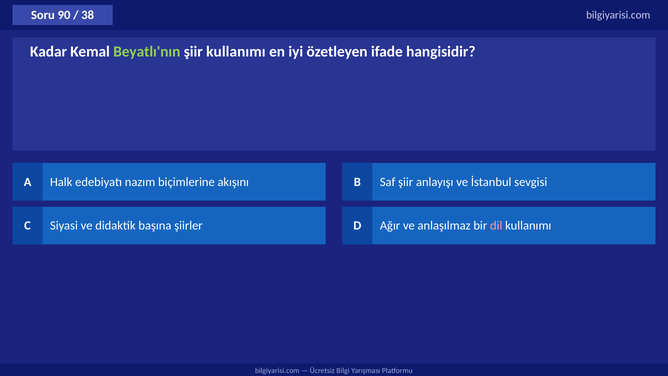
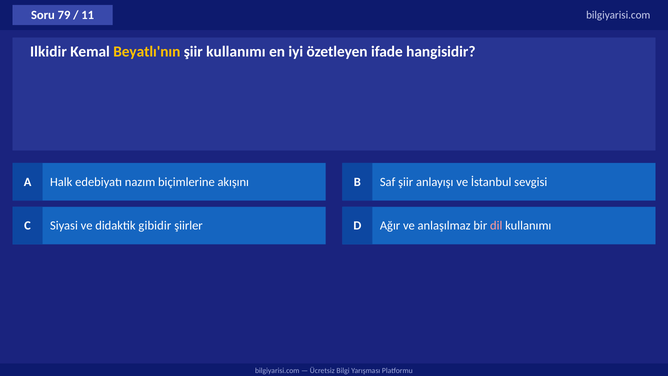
90: 90 -> 79
38: 38 -> 11
Kadar: Kadar -> Ilkidir
Beyatlı'nın colour: light green -> yellow
başına: başına -> gibidir
